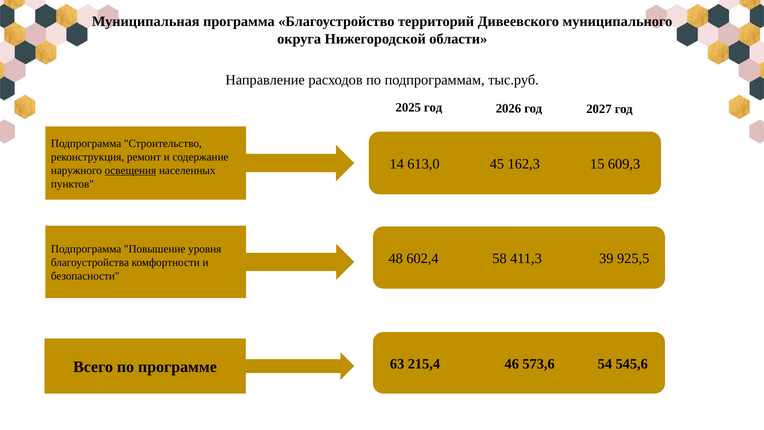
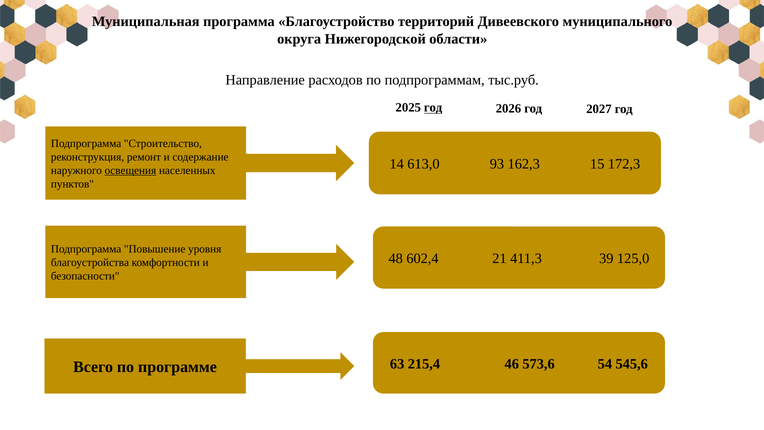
год at (433, 108) underline: none -> present
45: 45 -> 93
609,3: 609,3 -> 172,3
58: 58 -> 21
925,5: 925,5 -> 125,0
